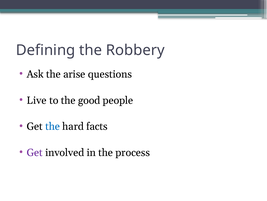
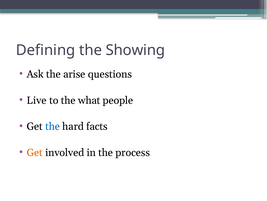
Robbery: Robbery -> Showing
good: good -> what
Get at (35, 152) colour: purple -> orange
